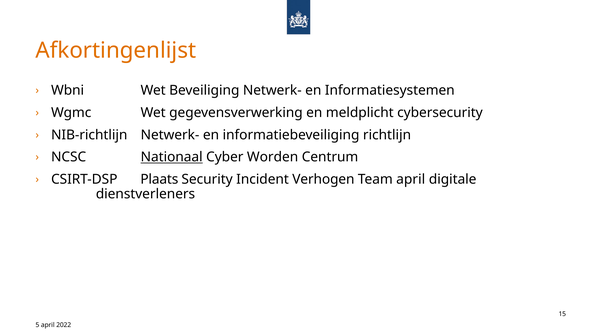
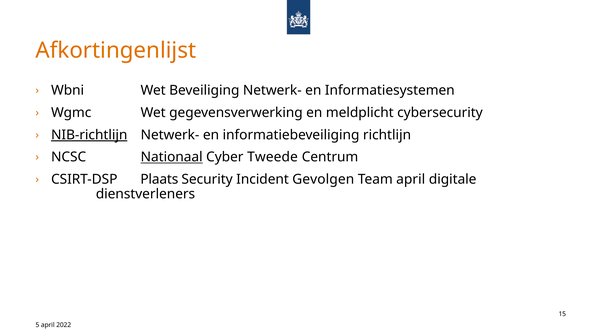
NIB-richtlijn underline: none -> present
Worden: Worden -> Tweede
Verhogen: Verhogen -> Gevolgen
